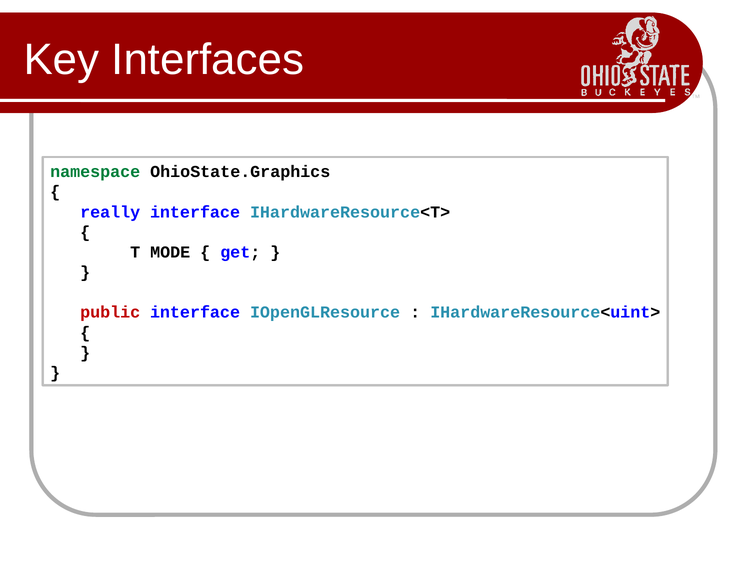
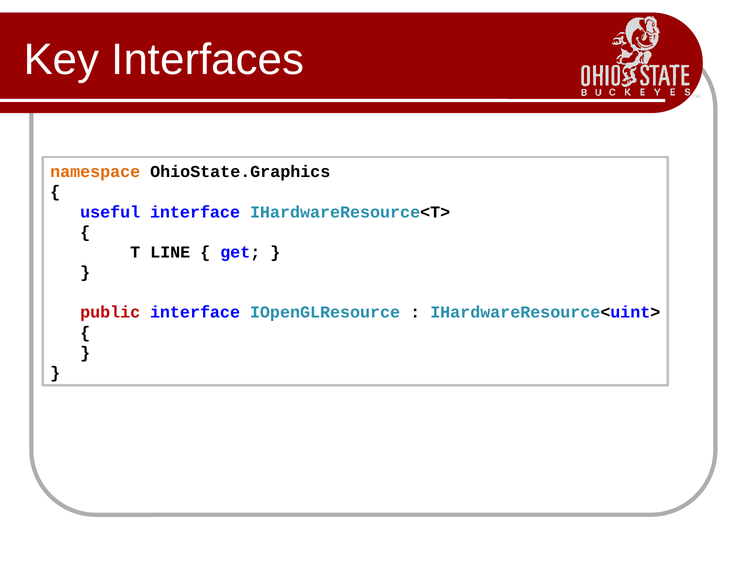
namespace colour: green -> orange
really: really -> useful
MODE: MODE -> LINE
